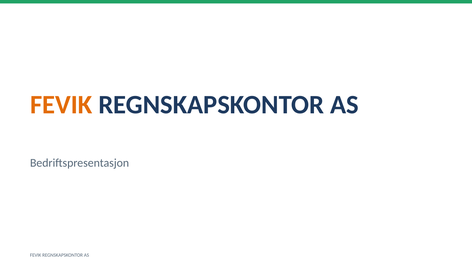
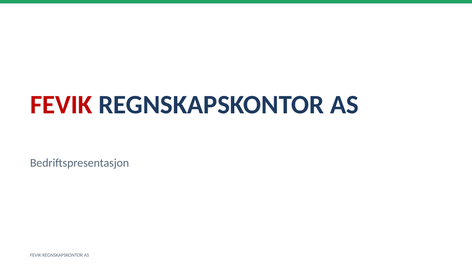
FEVIK at (61, 105) colour: orange -> red
